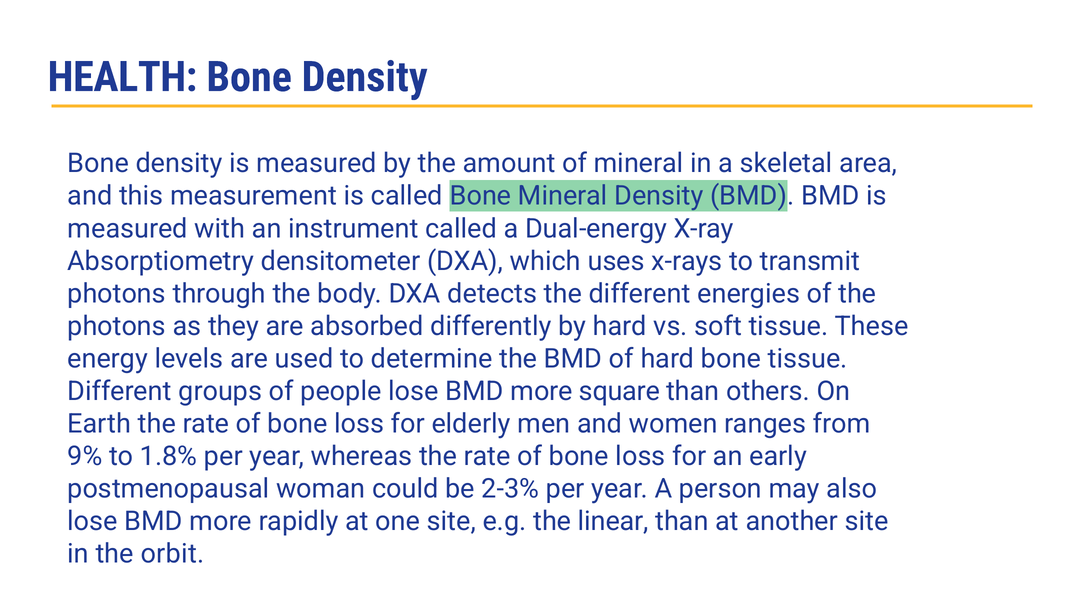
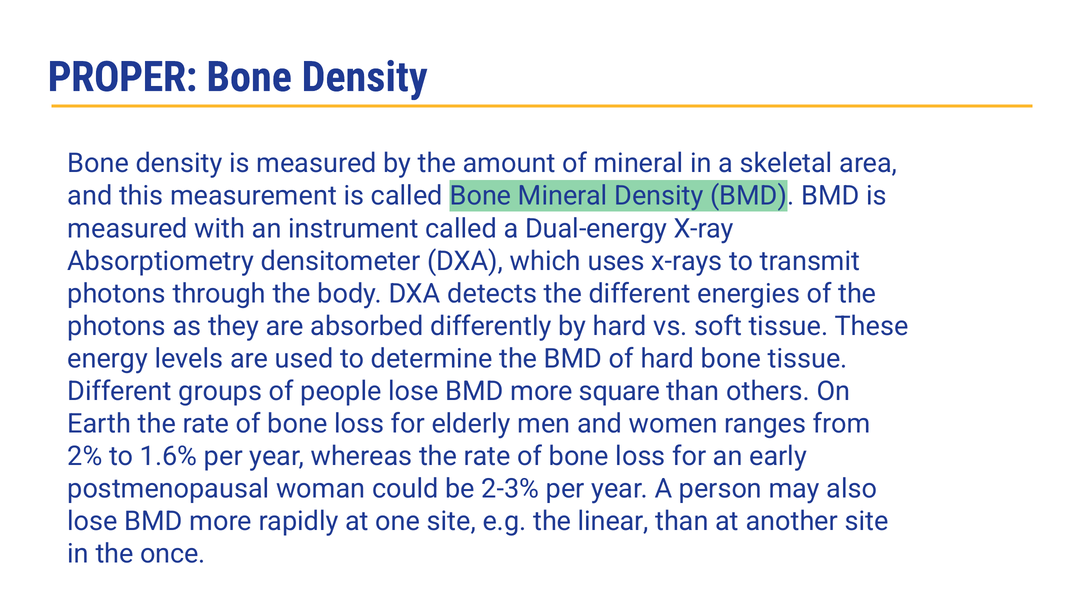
HEALTH: HEALTH -> PROPER
9%: 9% -> 2%
1.8%: 1.8% -> 1.6%
orbit: orbit -> once
